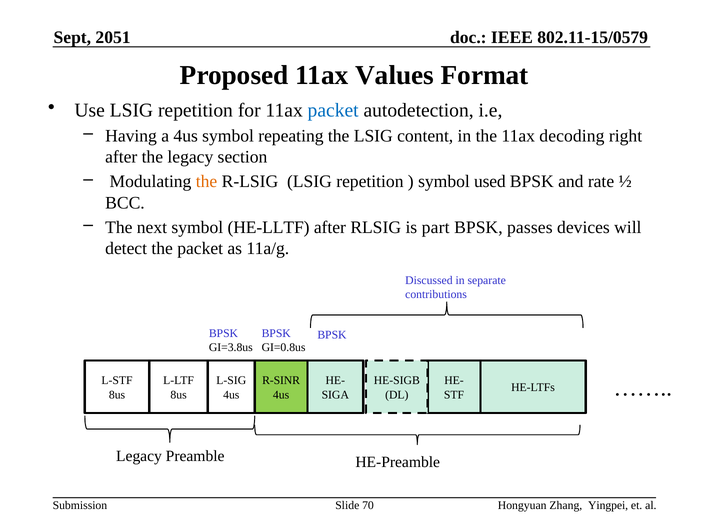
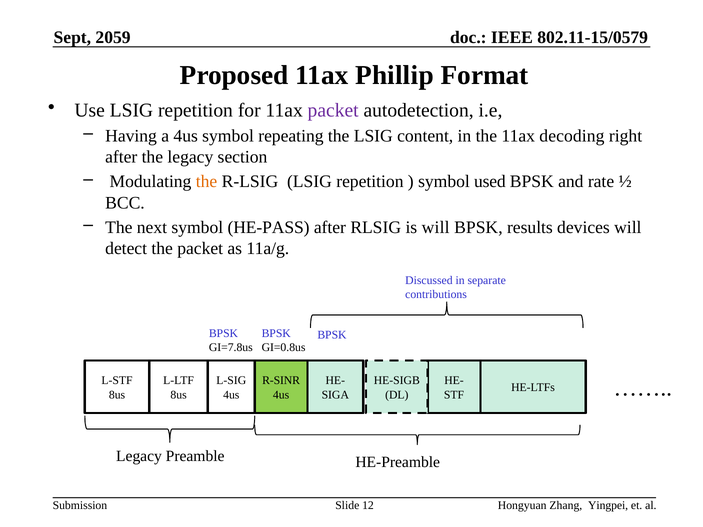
2051: 2051 -> 2059
Values: Values -> Phillip
packet at (333, 110) colour: blue -> purple
HE-LLTF: HE-LLTF -> HE-PASS
is part: part -> will
passes: passes -> results
GI=3.8us: GI=3.8us -> GI=7.8us
70: 70 -> 12
